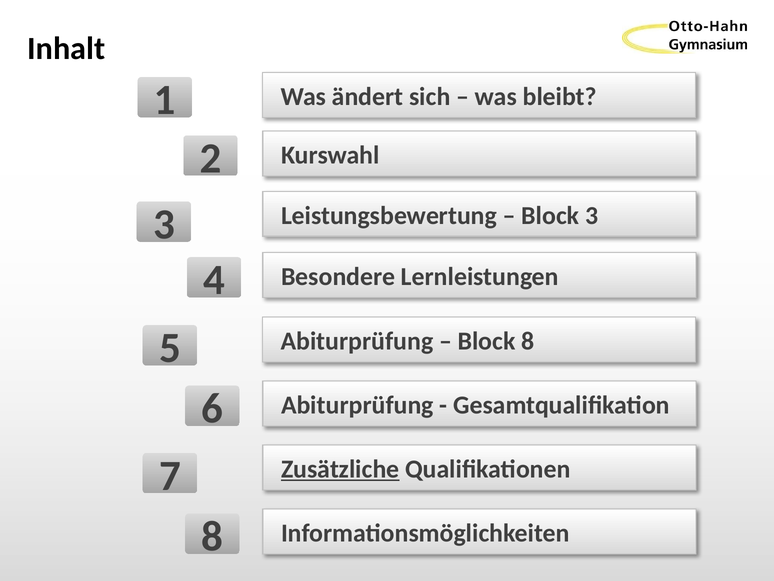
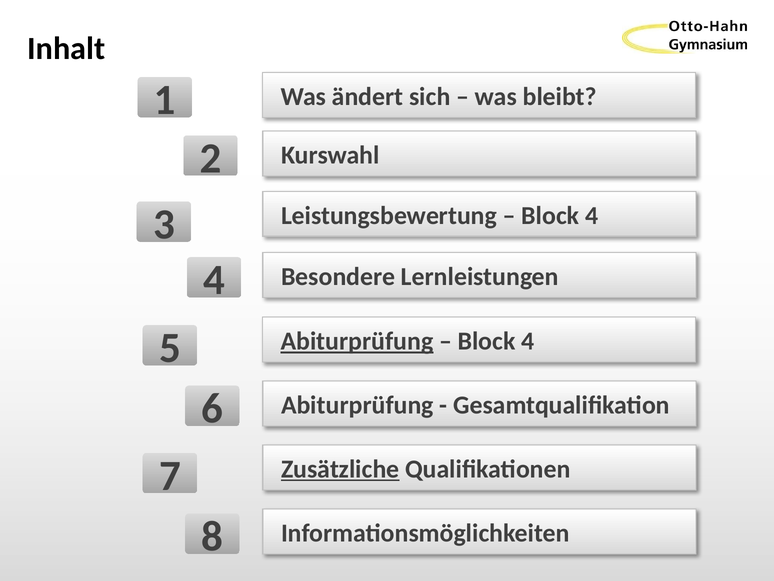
3 at (592, 215): 3 -> 4
Abiturprüfung at (357, 341) underline: none -> present
8 at (528, 341): 8 -> 4
